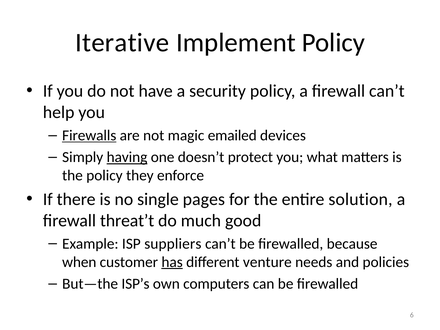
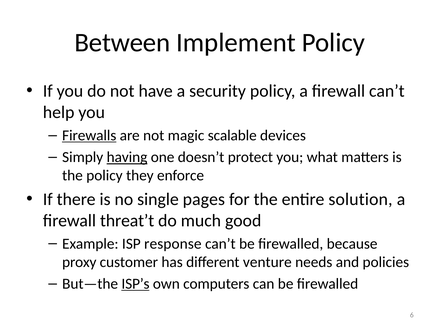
Iterative: Iterative -> Between
emailed: emailed -> scalable
suppliers: suppliers -> response
when: when -> proxy
has underline: present -> none
ISP’s underline: none -> present
